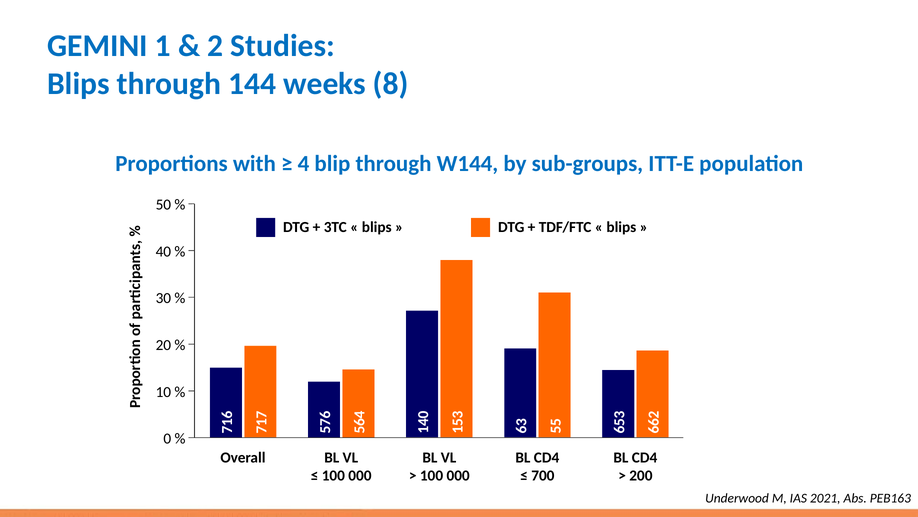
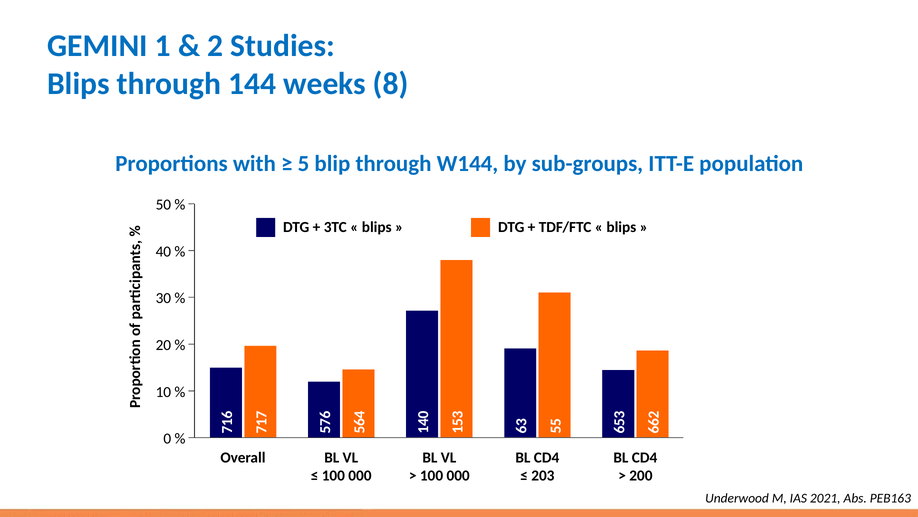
4 at (303, 163): 4 -> 5
700: 700 -> 203
